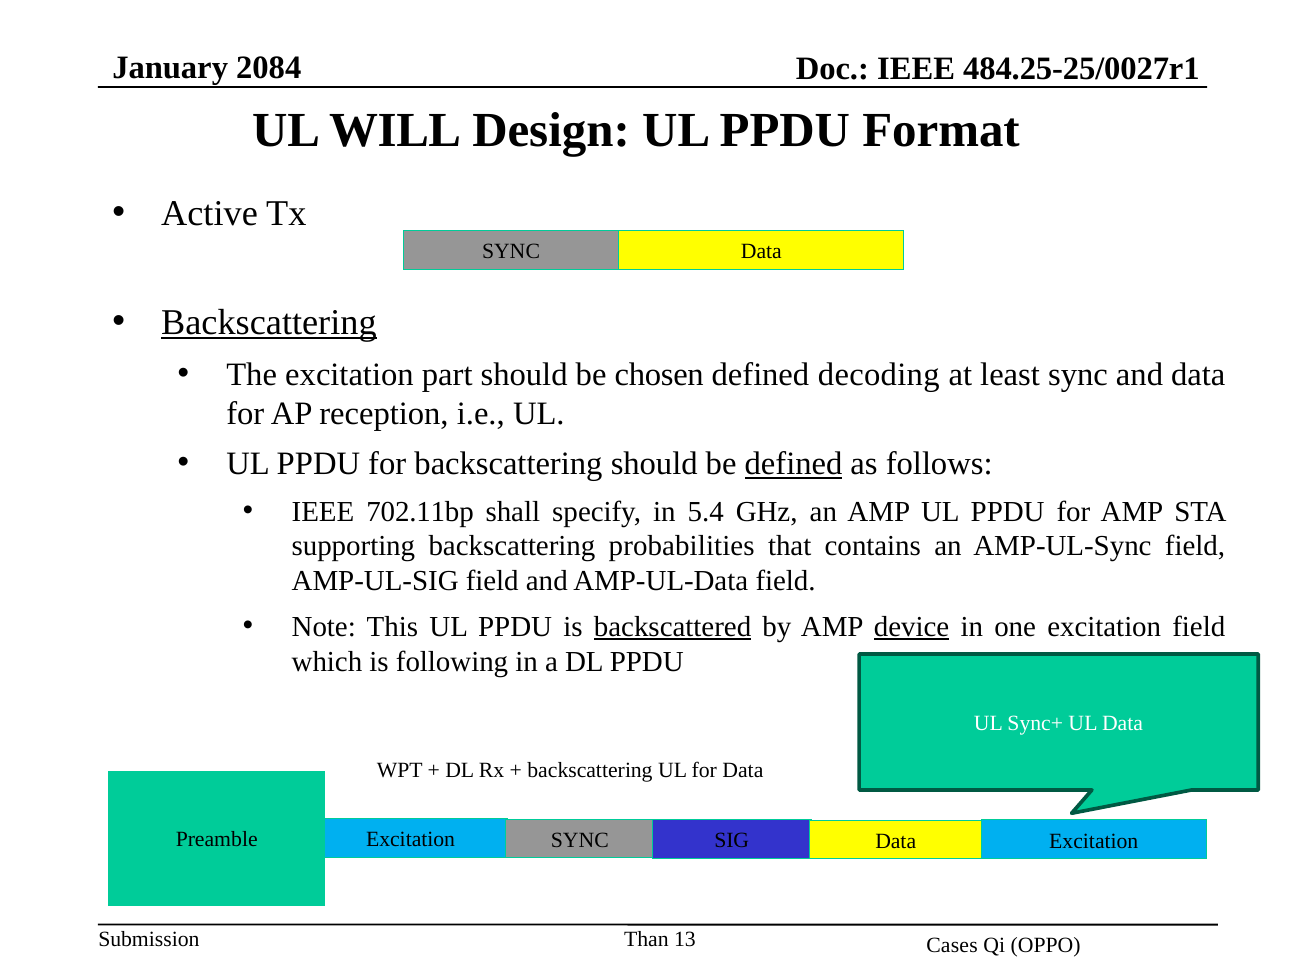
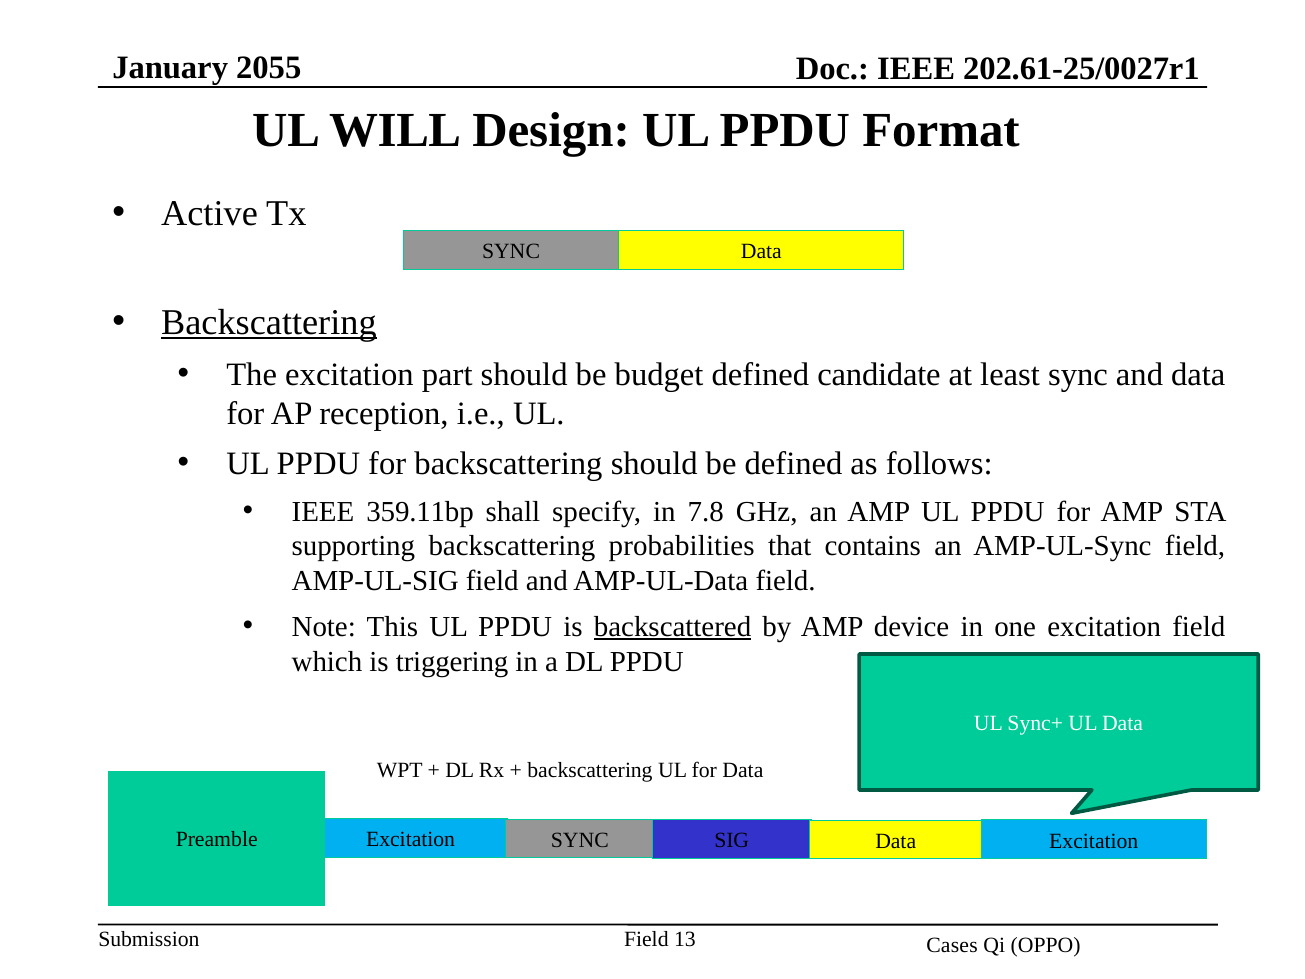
2084: 2084 -> 2055
484.25-25/0027r1: 484.25-25/0027r1 -> 202.61-25/0027r1
chosen: chosen -> budget
decoding: decoding -> candidate
defined at (793, 464) underline: present -> none
702.11bp: 702.11bp -> 359.11bp
5.4: 5.4 -> 7.8
device underline: present -> none
following: following -> triggering
Than at (646, 939): Than -> Field
